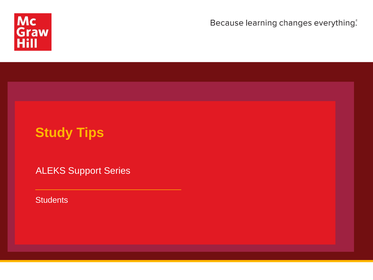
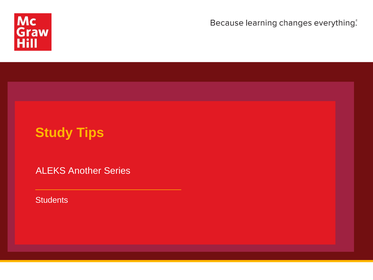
Support: Support -> Another
